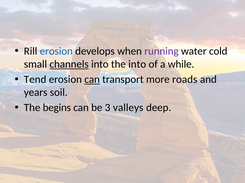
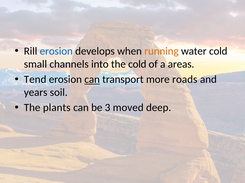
running colour: purple -> orange
channels underline: present -> none
the into: into -> cold
while: while -> areas
begins: begins -> plants
valleys: valleys -> moved
